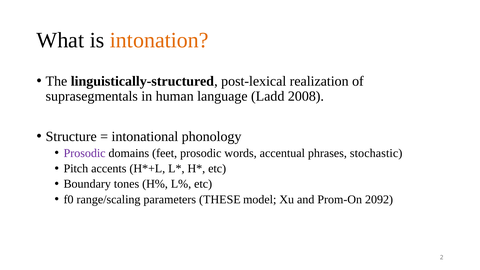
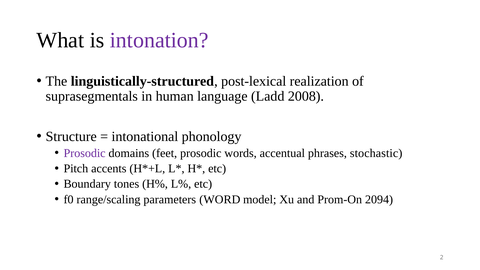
intonation colour: orange -> purple
THESE: THESE -> WORD
2092: 2092 -> 2094
